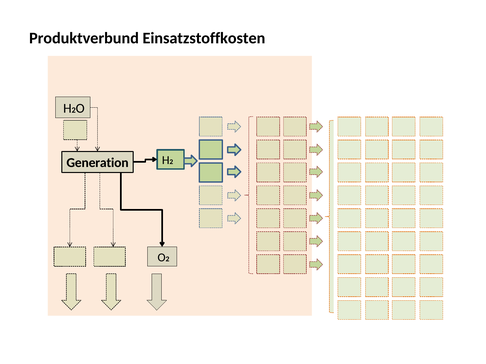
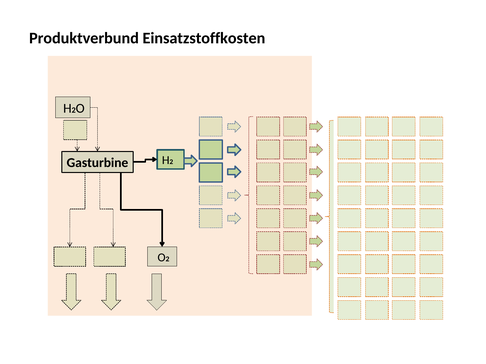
Generation: Generation -> Gasturbine
